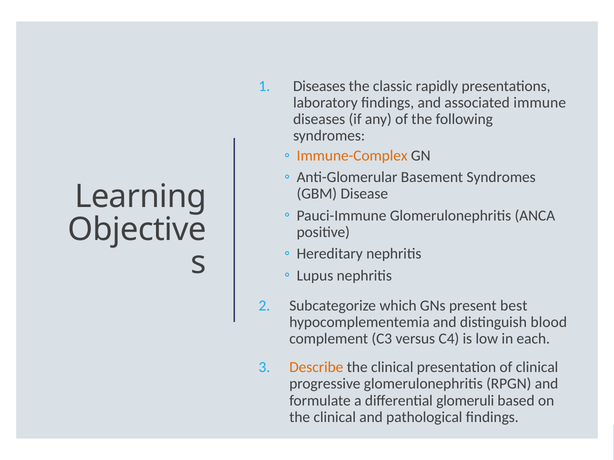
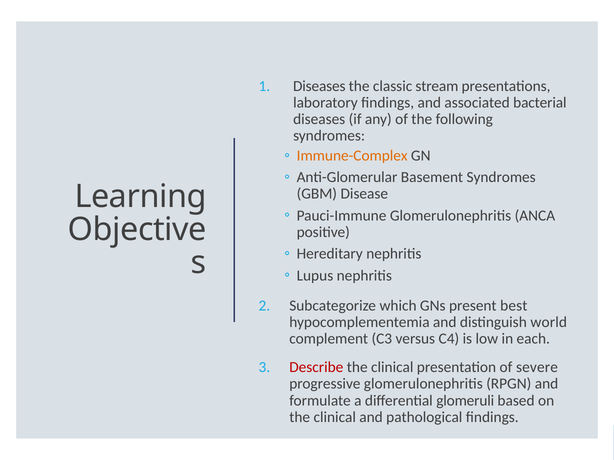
rapidly: rapidly -> stream
immune: immune -> bacterial
blood: blood -> world
Describe colour: orange -> red
of clinical: clinical -> severe
